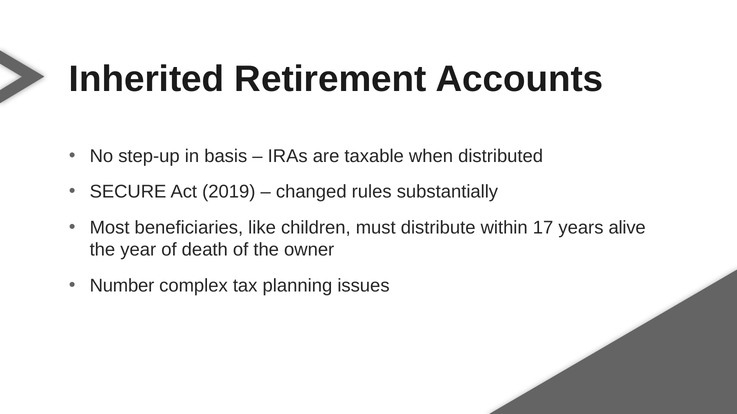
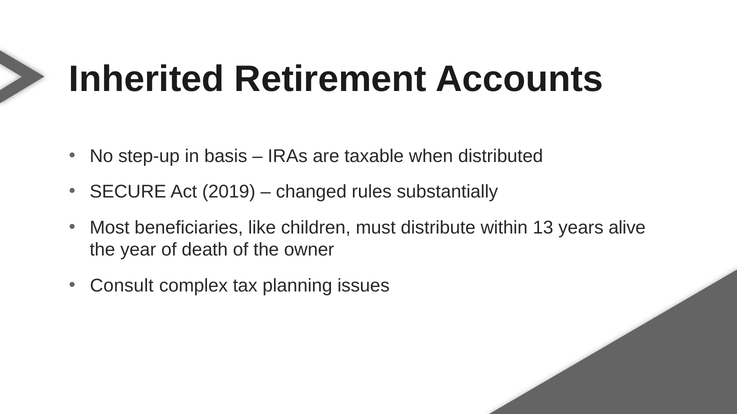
17: 17 -> 13
Number: Number -> Consult
